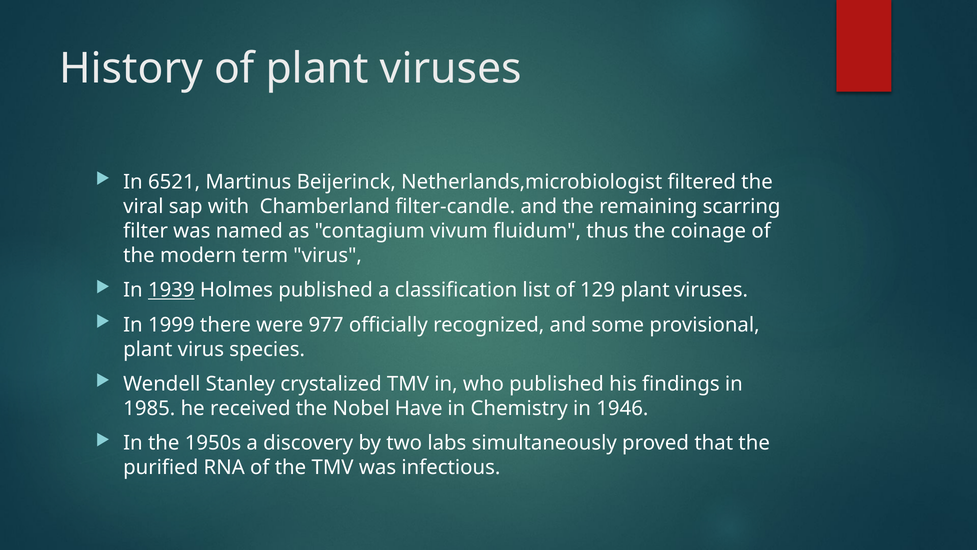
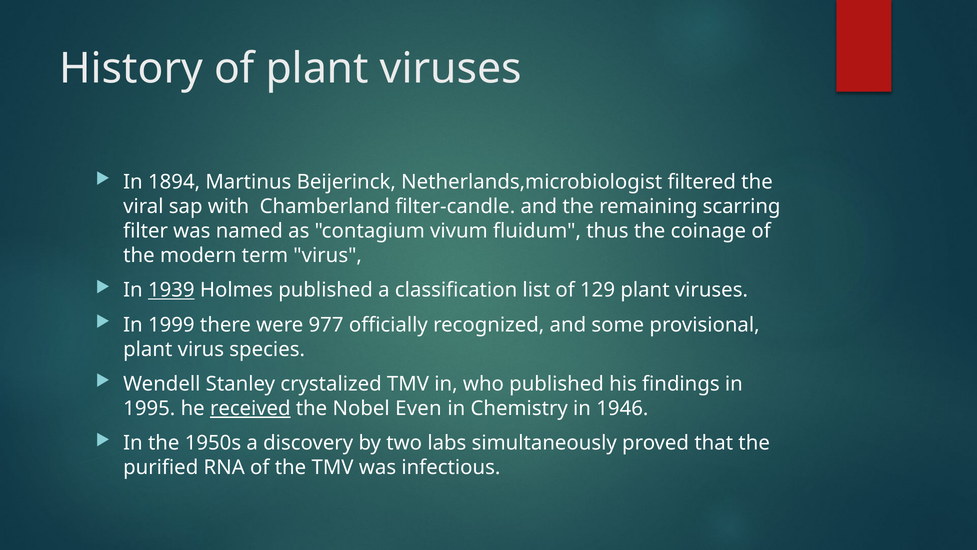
6521: 6521 -> 1894
1985: 1985 -> 1995
received underline: none -> present
Have: Have -> Even
